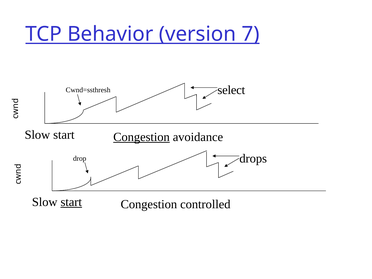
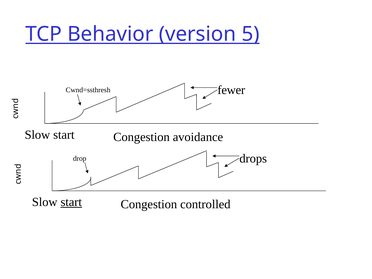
7: 7 -> 5
select: select -> fewer
Congestion at (142, 137) underline: present -> none
